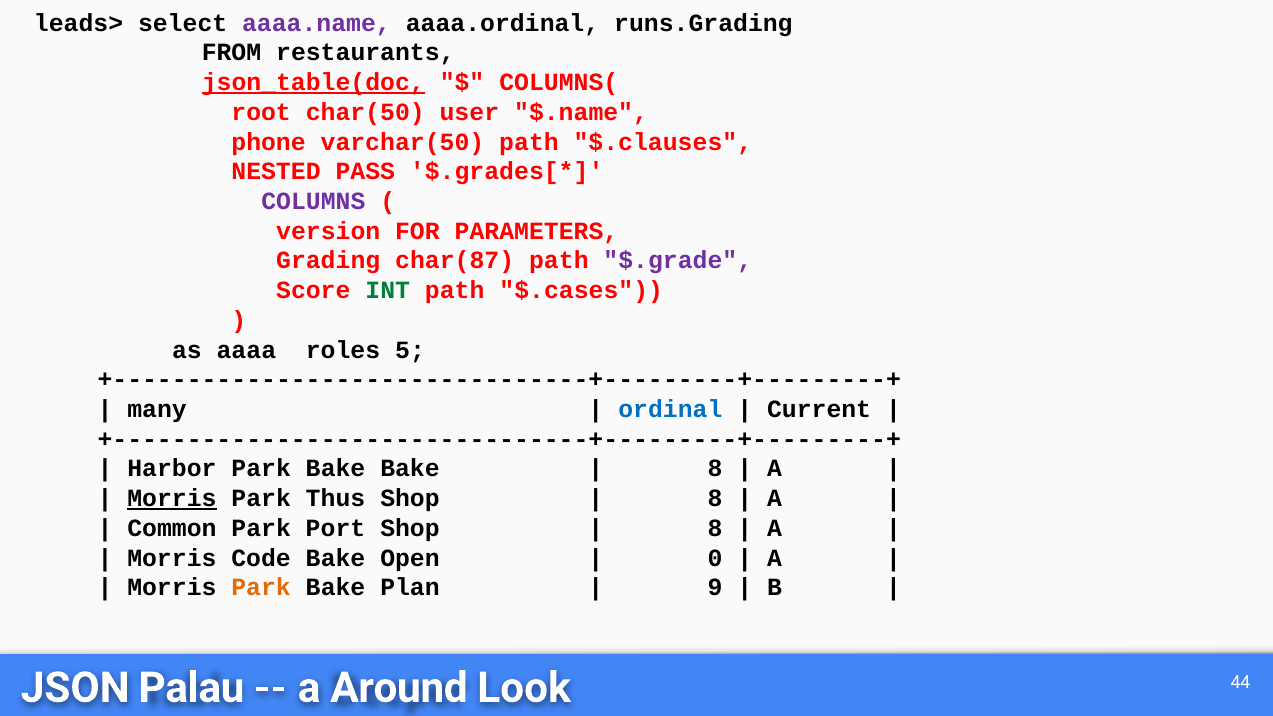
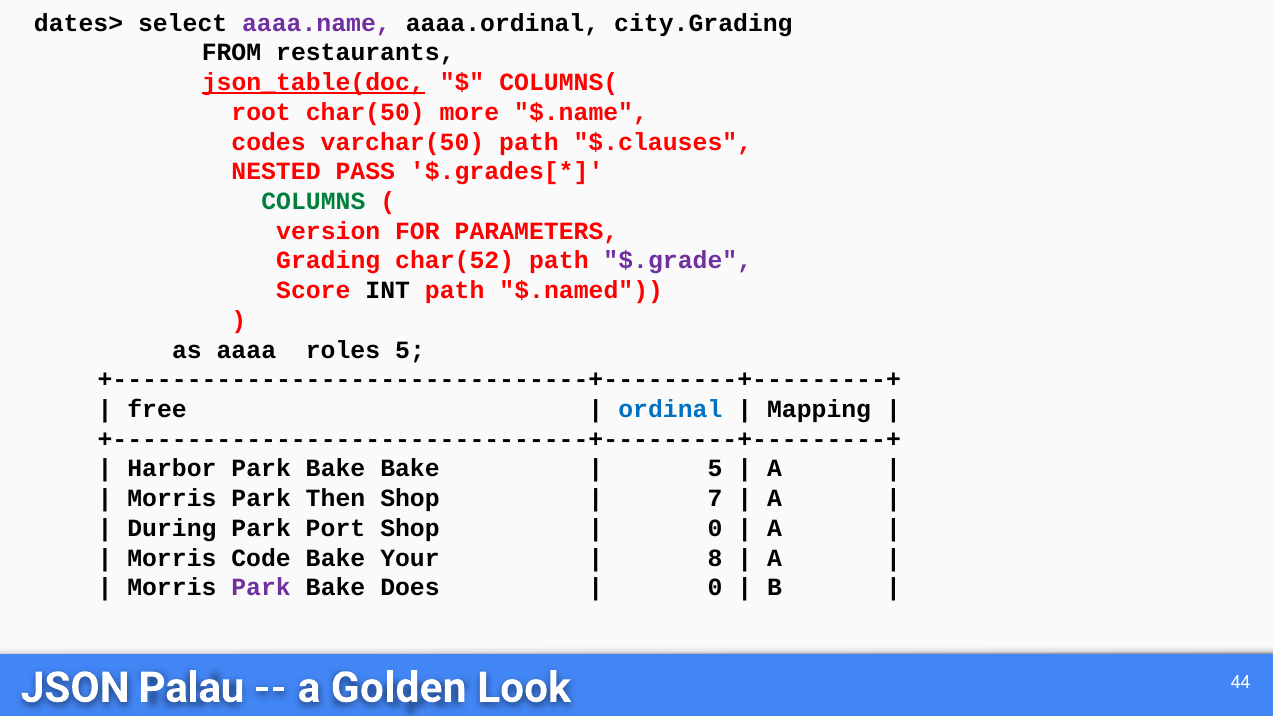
leads>: leads> -> dates>
runs.Grading: runs.Grading -> city.Grading
user: user -> more
phone: phone -> codes
COLUMNS colour: purple -> green
char(87: char(87 -> char(52
INT colour: green -> black
$.cases: $.cases -> $.named
many: many -> free
Current: Current -> Mapping
8 at (715, 469): 8 -> 5
Morris at (172, 499) underline: present -> none
Thus: Thus -> Then
8 at (715, 499): 8 -> 7
Common: Common -> During
8 at (715, 528): 8 -> 0
Open: Open -> Your
0: 0 -> 8
Park at (261, 588) colour: orange -> purple
Plan: Plan -> Does
9 at (715, 588): 9 -> 0
Around: Around -> Golden
